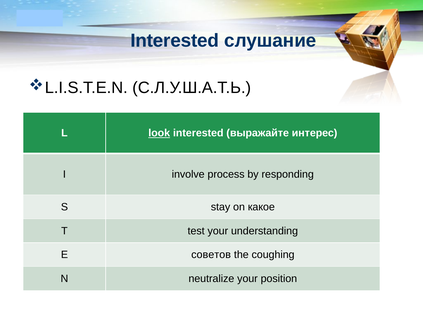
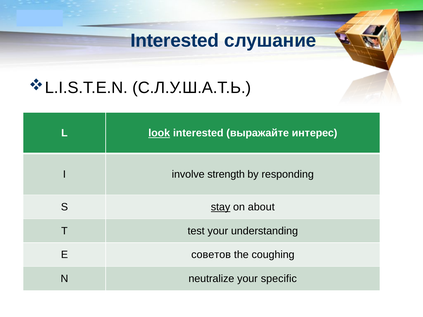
process: process -> strength
stay underline: none -> present
какое: какое -> about
position: position -> specific
